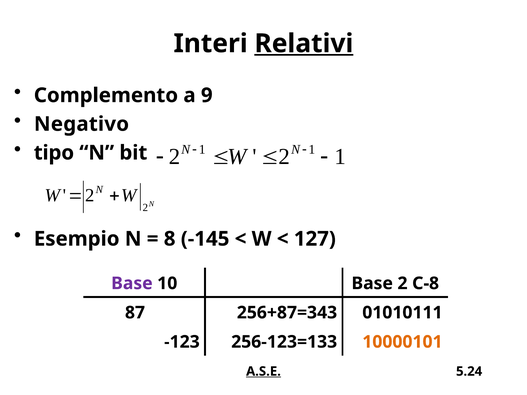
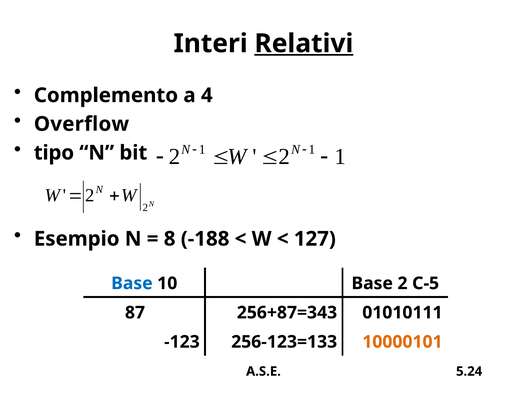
9: 9 -> 4
Negativo: Negativo -> Overflow
-145: -145 -> -188
Base at (132, 284) colour: purple -> blue
C-8: C-8 -> C-5
A.S.E underline: present -> none
